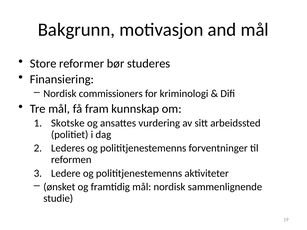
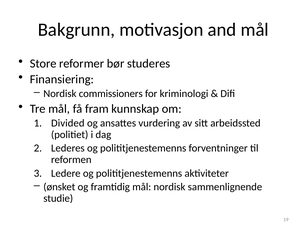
Skotske: Skotske -> Divided
